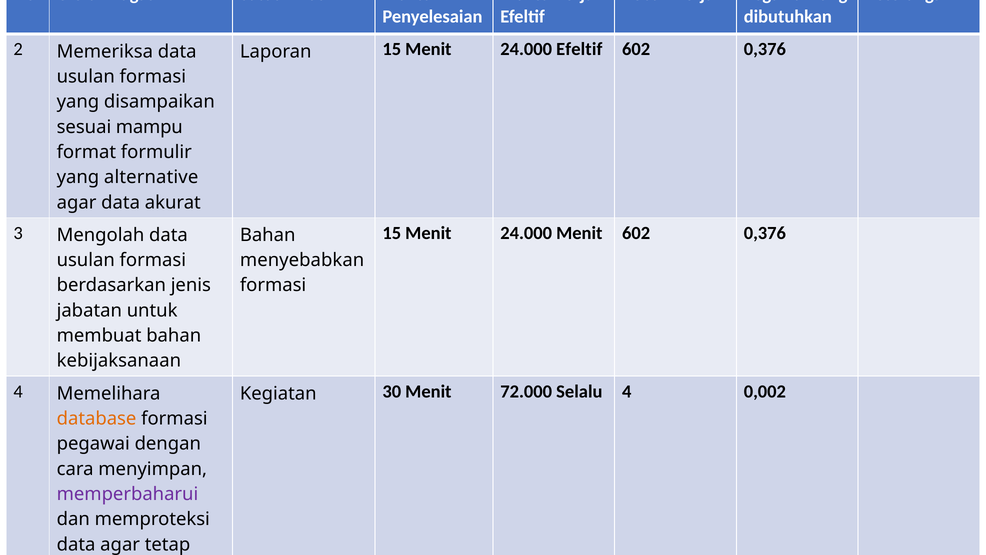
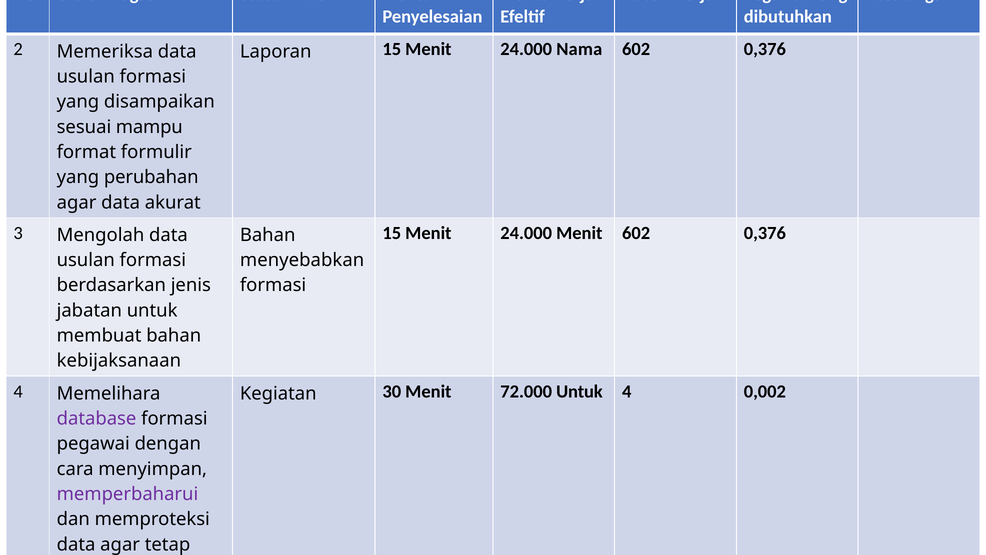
24.000 Efeltif: Efeltif -> Nama
alternative: alternative -> perubahan
72.000 Selalu: Selalu -> Untuk
database colour: orange -> purple
